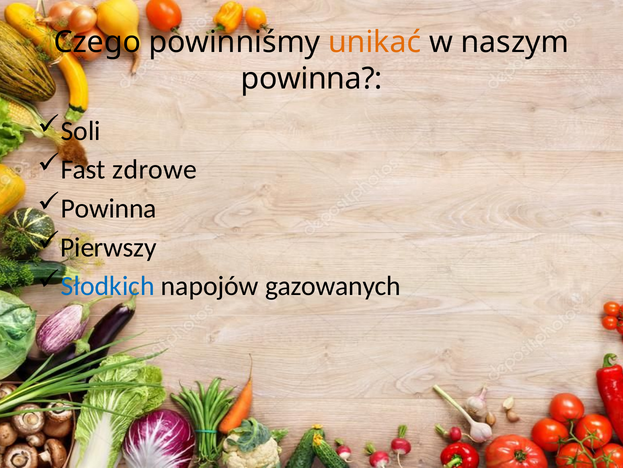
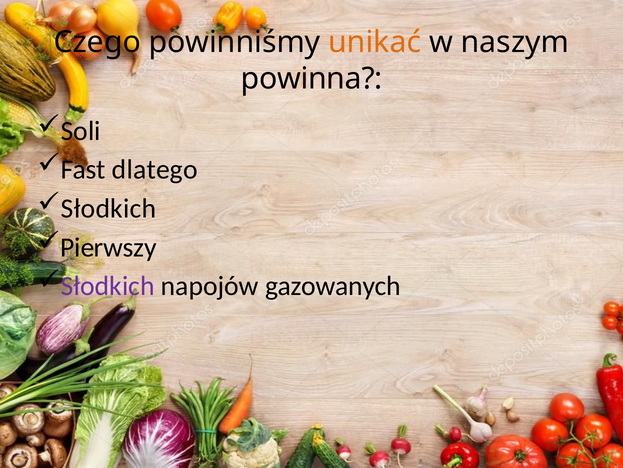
zdrowe: zdrowe -> dlatego
Powinna at (109, 208): Powinna -> Słodkich
Słodkich at (108, 286) colour: blue -> purple
